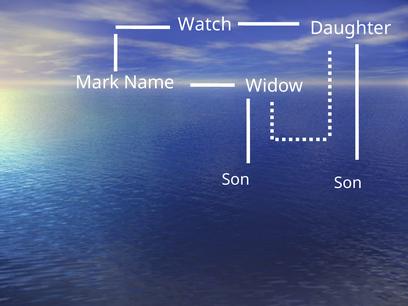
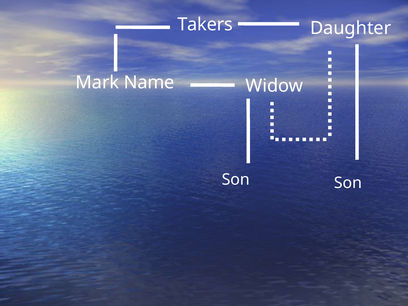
Watch: Watch -> Takers
